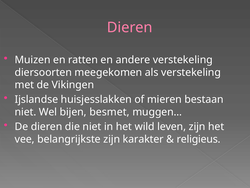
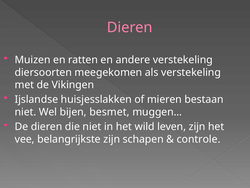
karakter: karakter -> schapen
religieus: religieus -> controle
